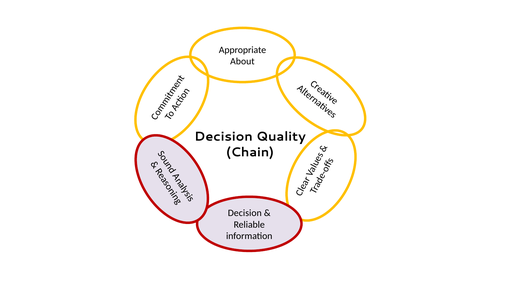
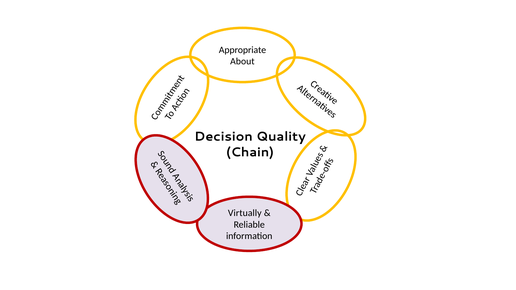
Decision at (245, 213): Decision -> Virtually
